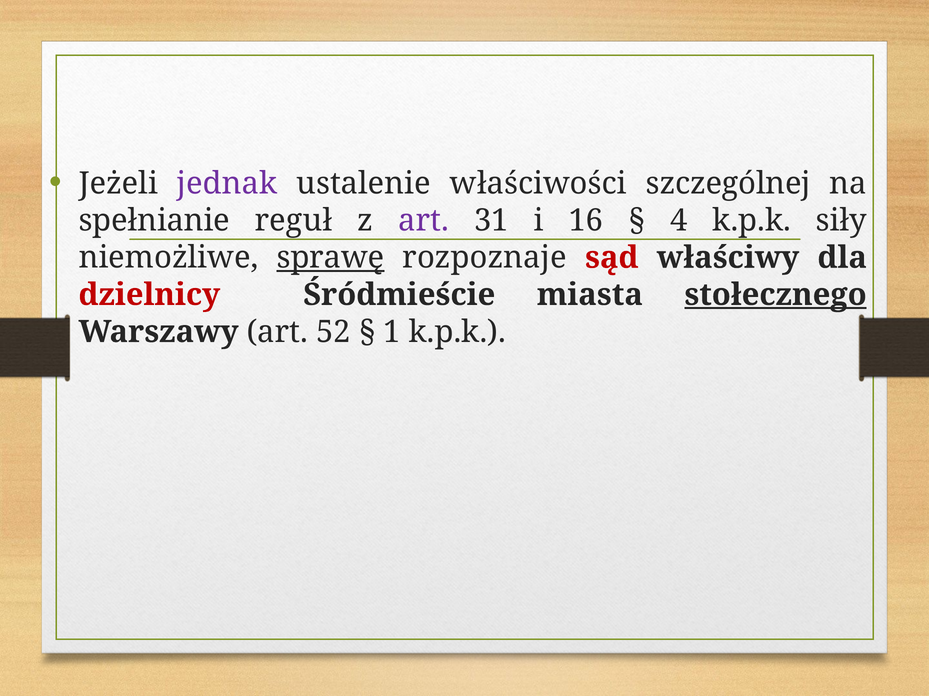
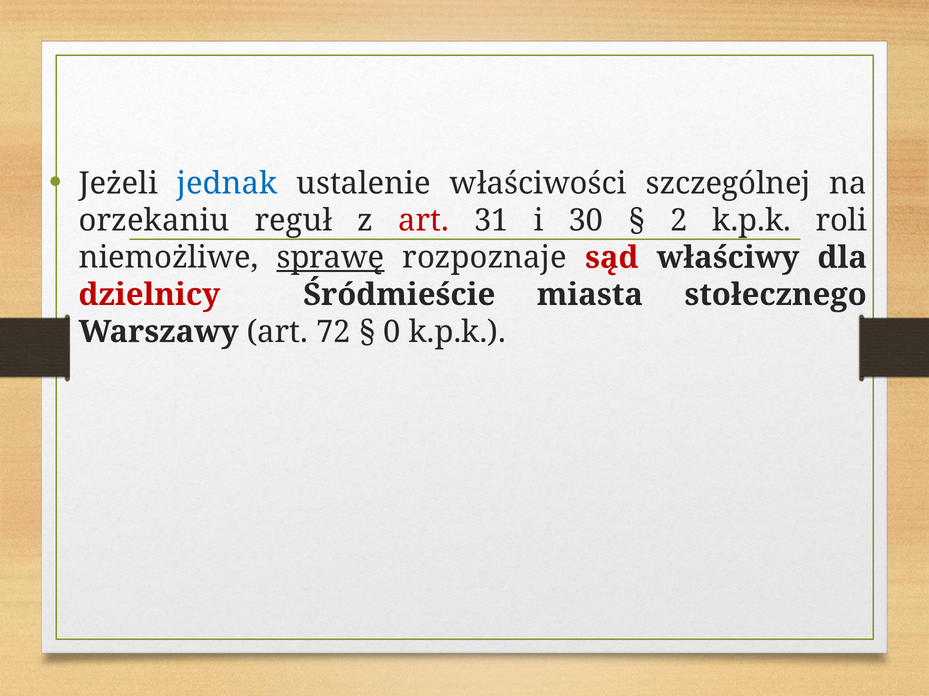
jednak colour: purple -> blue
spełnianie: spełnianie -> orzekaniu
art at (424, 221) colour: purple -> red
16: 16 -> 30
4: 4 -> 2
siły: siły -> roli
stołecznego underline: present -> none
52: 52 -> 72
1: 1 -> 0
